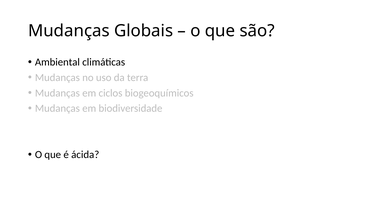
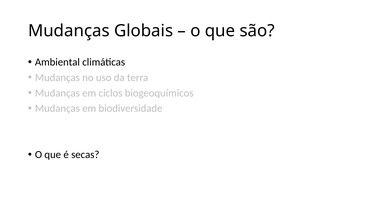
ácida: ácida -> secas
